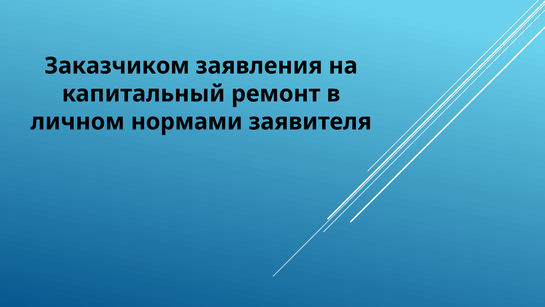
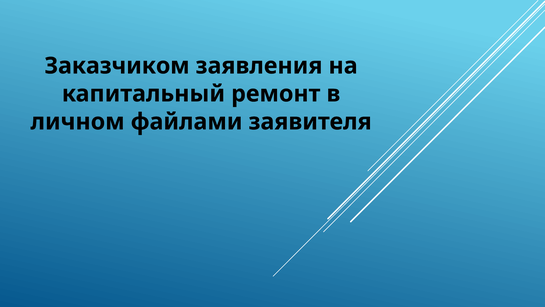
нормами: нормами -> файлами
